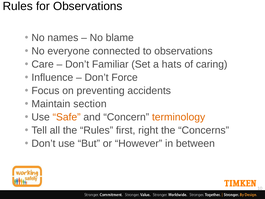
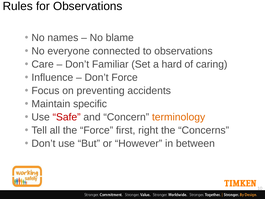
hats: hats -> hard
section: section -> specific
Safe colour: orange -> red
the Rules: Rules -> Force
